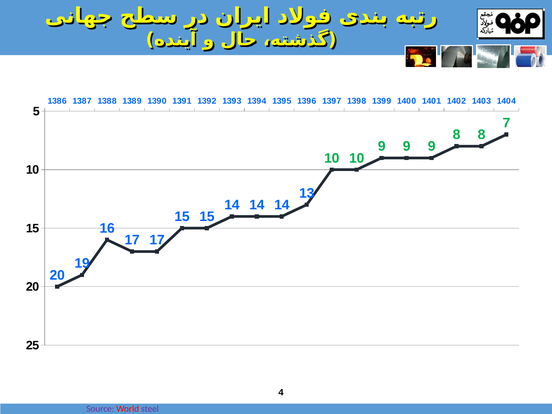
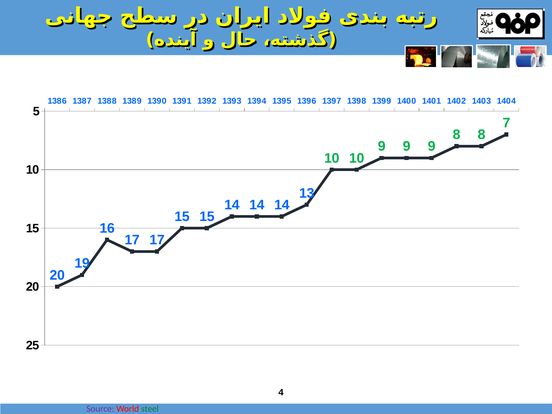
steel colour: purple -> green
